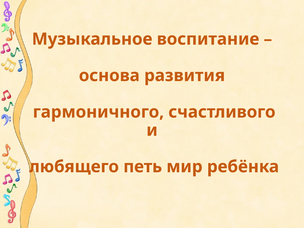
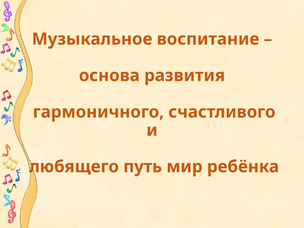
петь: петь -> путь
